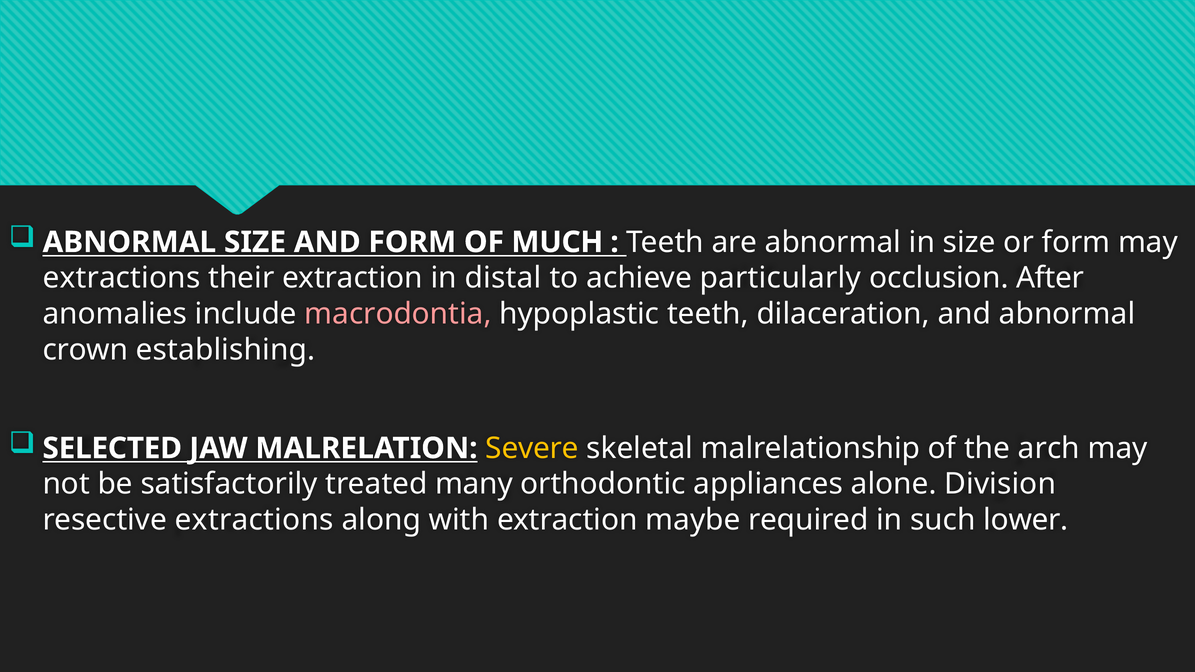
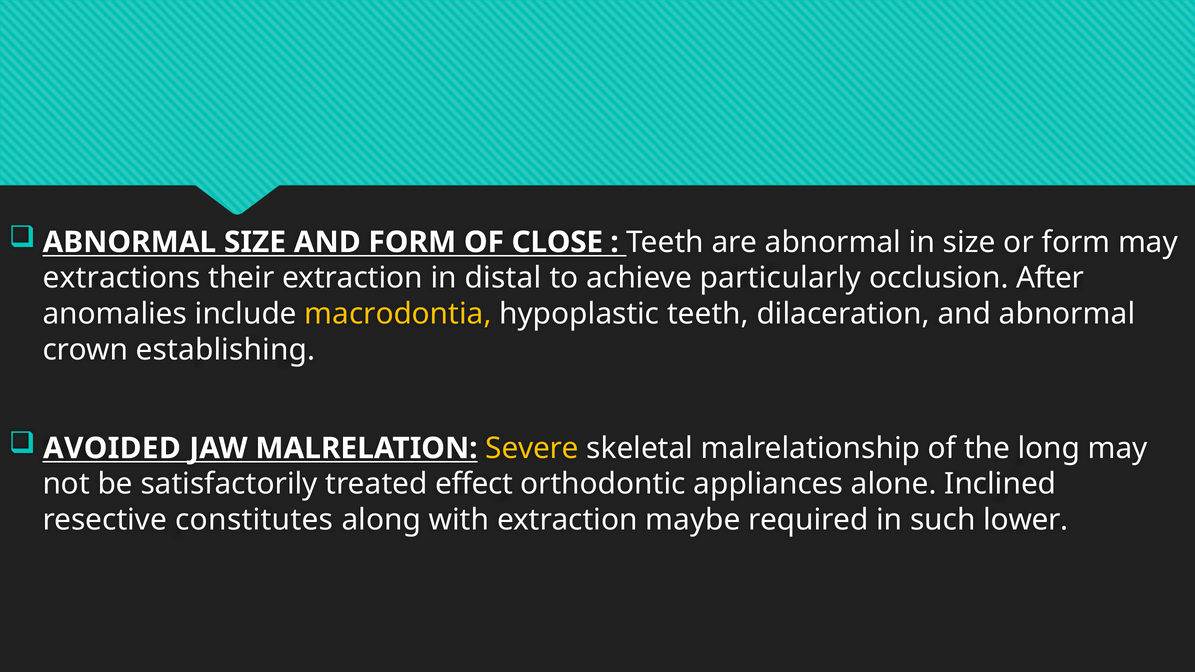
MUCH: MUCH -> CLOSE
macrodontia colour: pink -> yellow
SELECTED: SELECTED -> AVOIDED
arch: arch -> long
many: many -> effect
Division: Division -> Inclined
resective extractions: extractions -> constitutes
